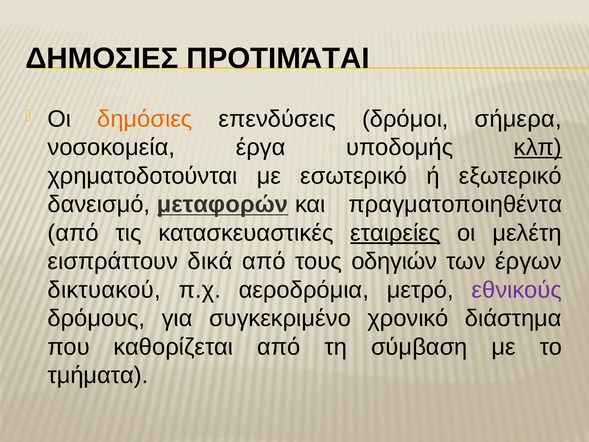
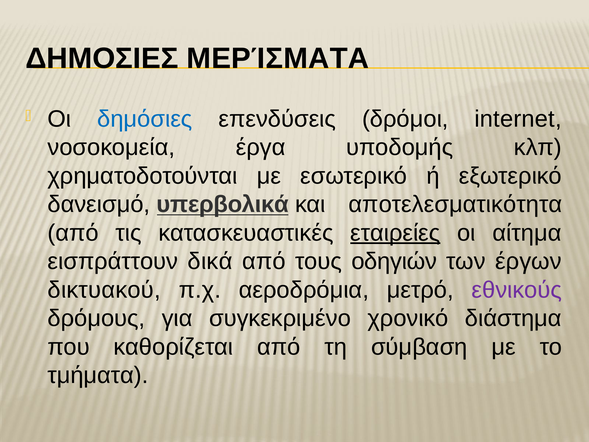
ΠΡΟΤΙΜΆΤΑΙ: ΠΡΟΤΙΜΆΤΑΙ -> ΜΕΡΊΣΜΑΤΑ
δημόσιες colour: orange -> blue
σήμερα: σήμερα -> internet
κλπ underline: present -> none
μεταφορών: μεταφορών -> υπερβολικά
πραγματοποιηθέντα: πραγματοποιηθέντα -> αποτελεσματικότητα
μελέτη: μελέτη -> αίτημα
